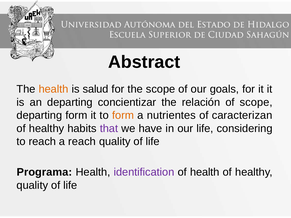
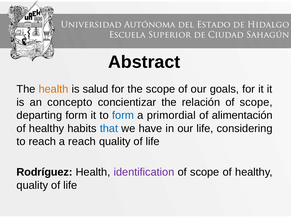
an departing: departing -> concepto
form at (123, 116) colour: orange -> blue
nutrientes: nutrientes -> primordial
caracterizan: caracterizan -> alimentación
that colour: purple -> blue
Programa: Programa -> Rodríguez
health at (205, 172): health -> scope
